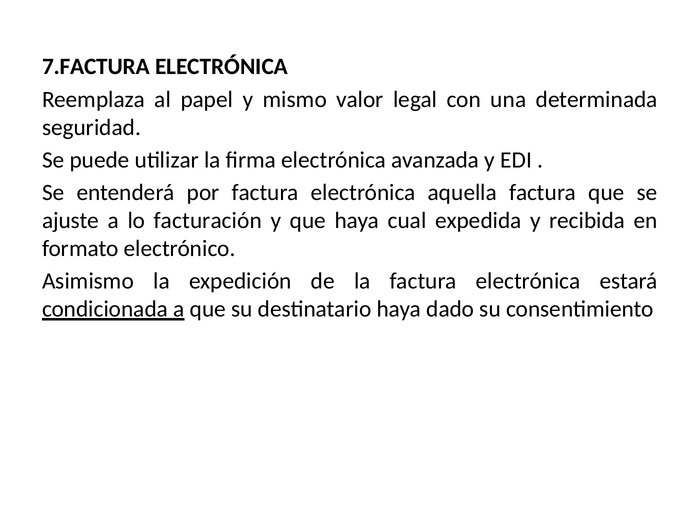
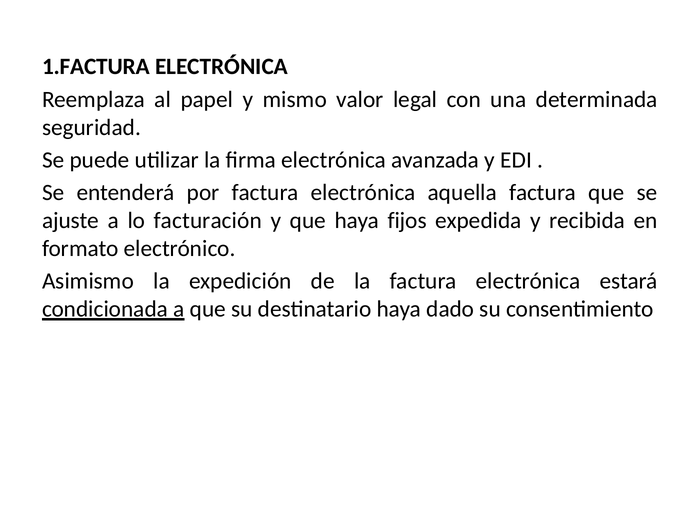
7.FACTURA: 7.FACTURA -> 1.FACTURA
cual: cual -> fijos
